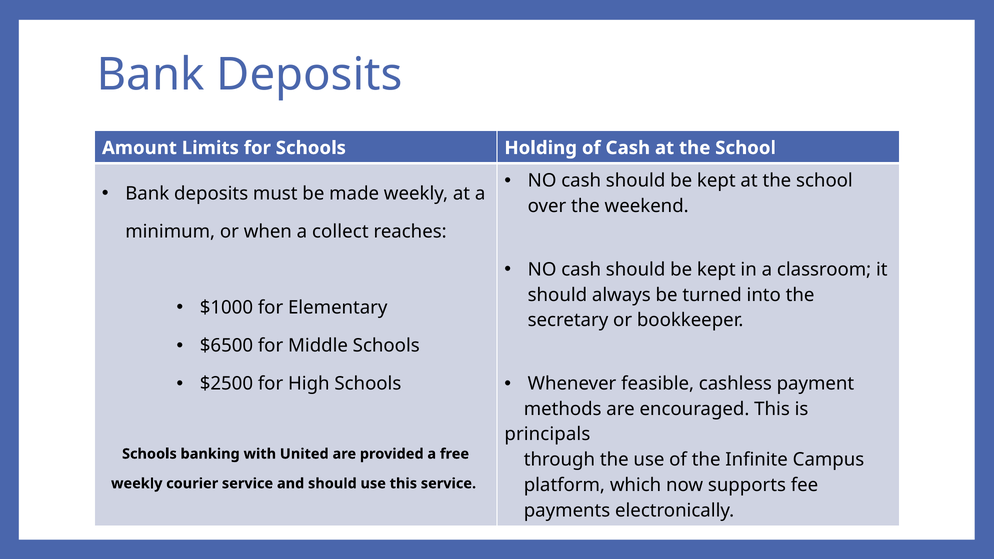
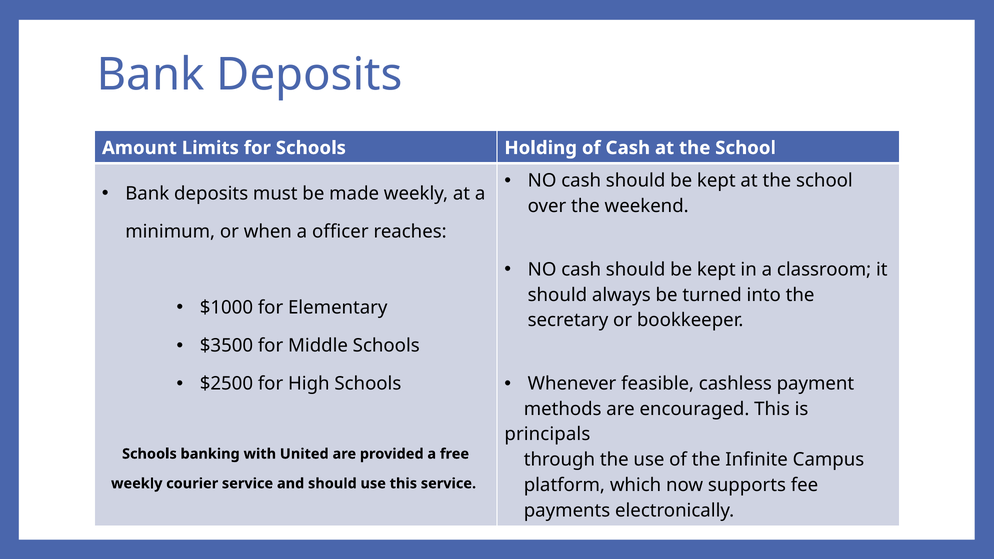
collect: collect -> officer
$6500: $6500 -> $3500
